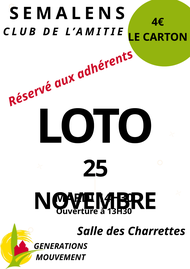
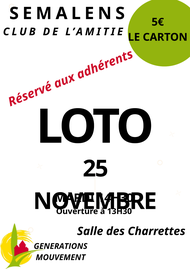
4€: 4€ -> 5€
